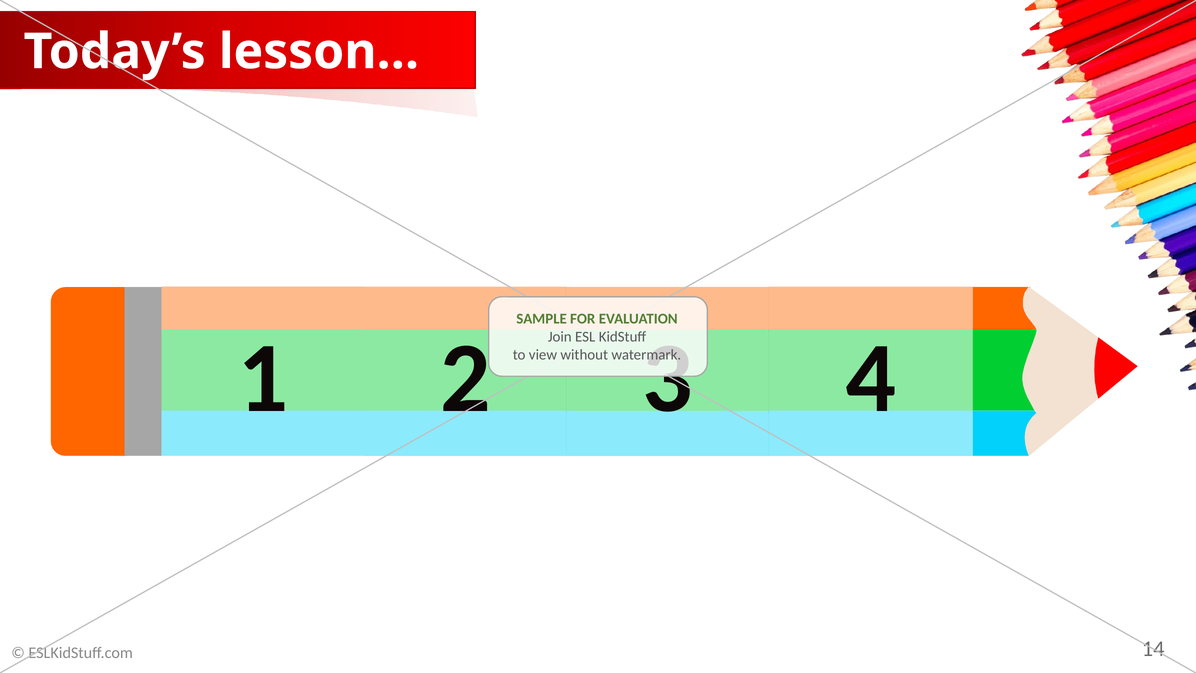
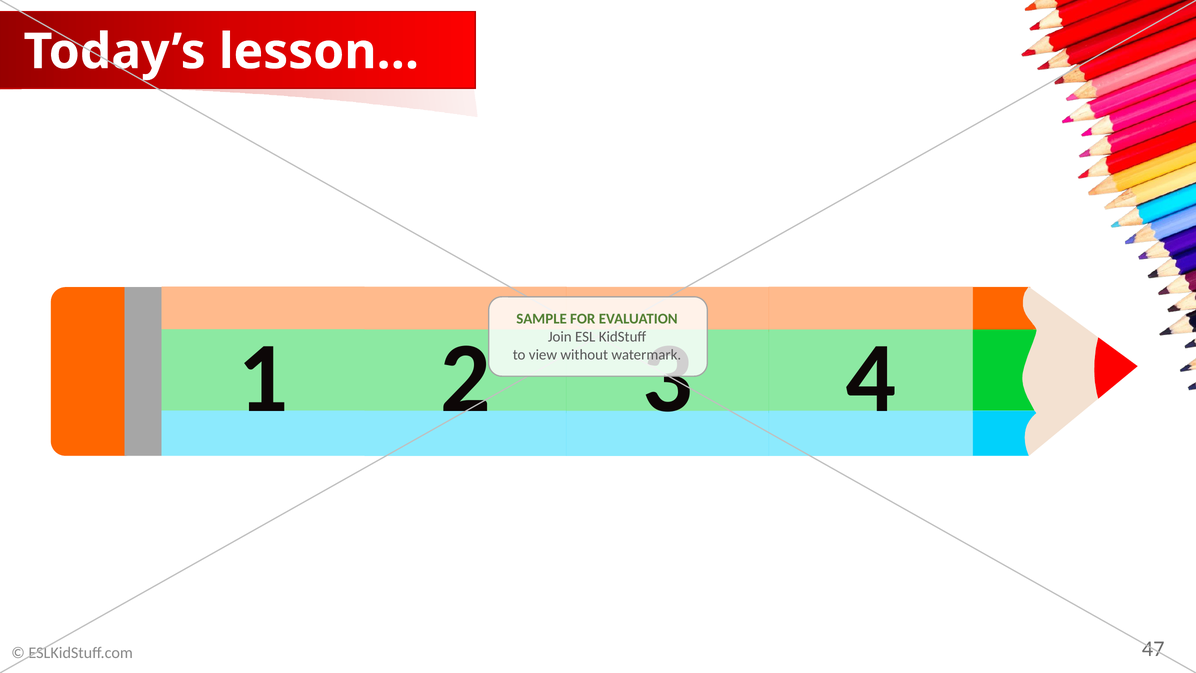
14: 14 -> 47
